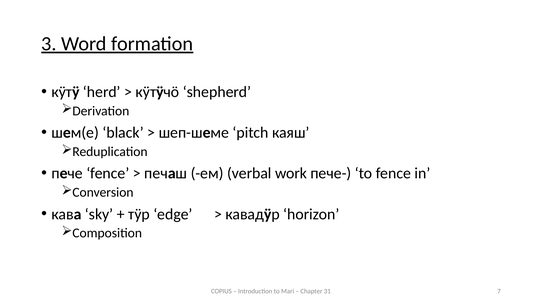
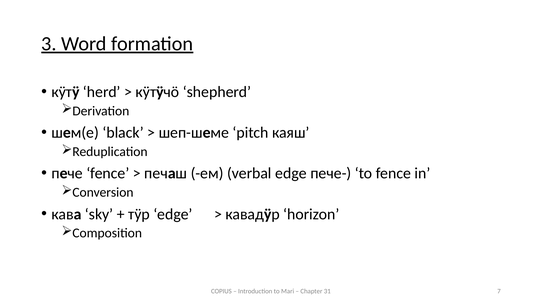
verbal work: work -> edge
